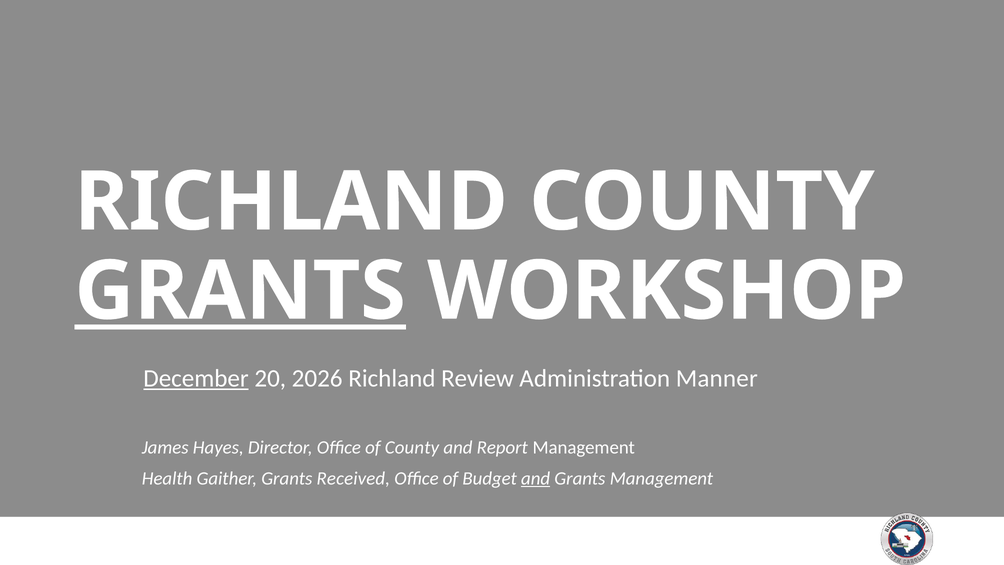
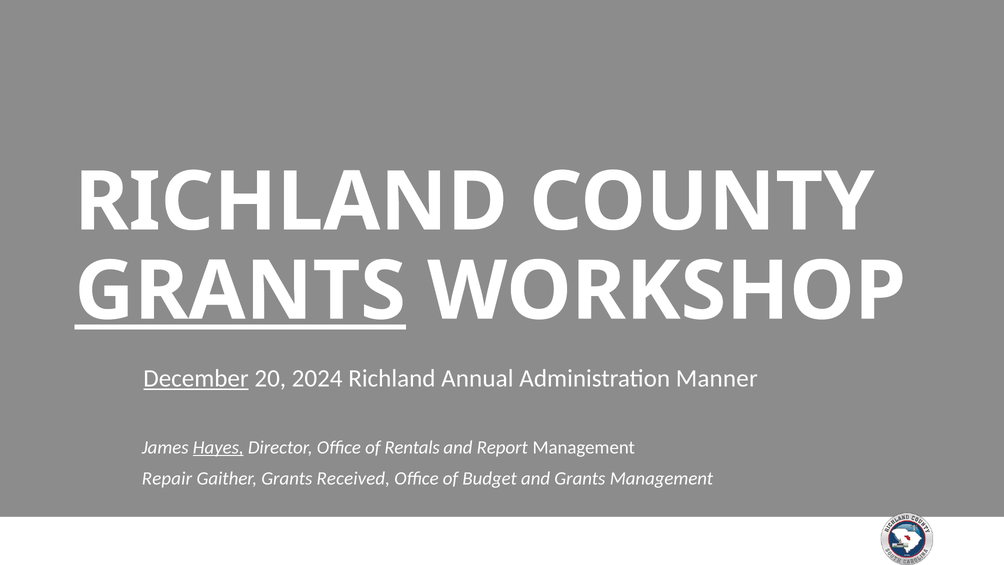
2026: 2026 -> 2024
Review: Review -> Annual
Hayes underline: none -> present
of County: County -> Rentals
Health: Health -> Repair
and at (536, 478) underline: present -> none
